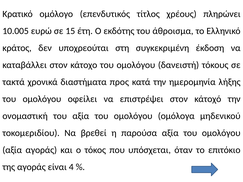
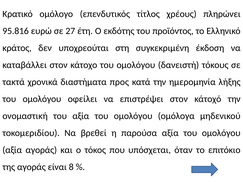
10.005: 10.005 -> 95.816
15: 15 -> 27
άθροισμα: άθροισμα -> προϊόντος
4: 4 -> 8
